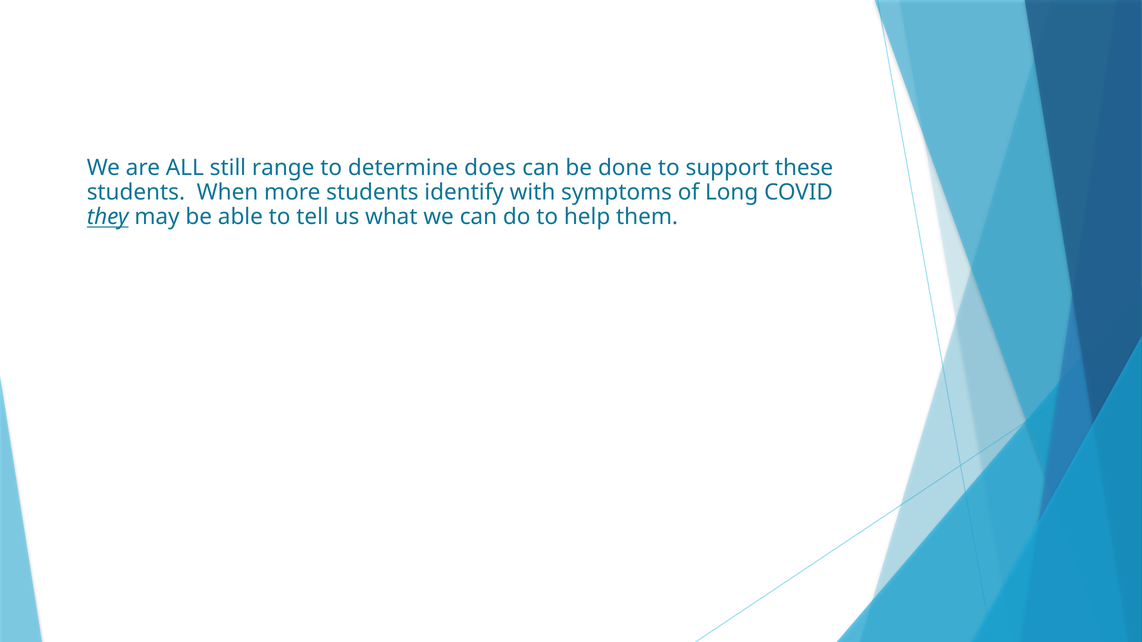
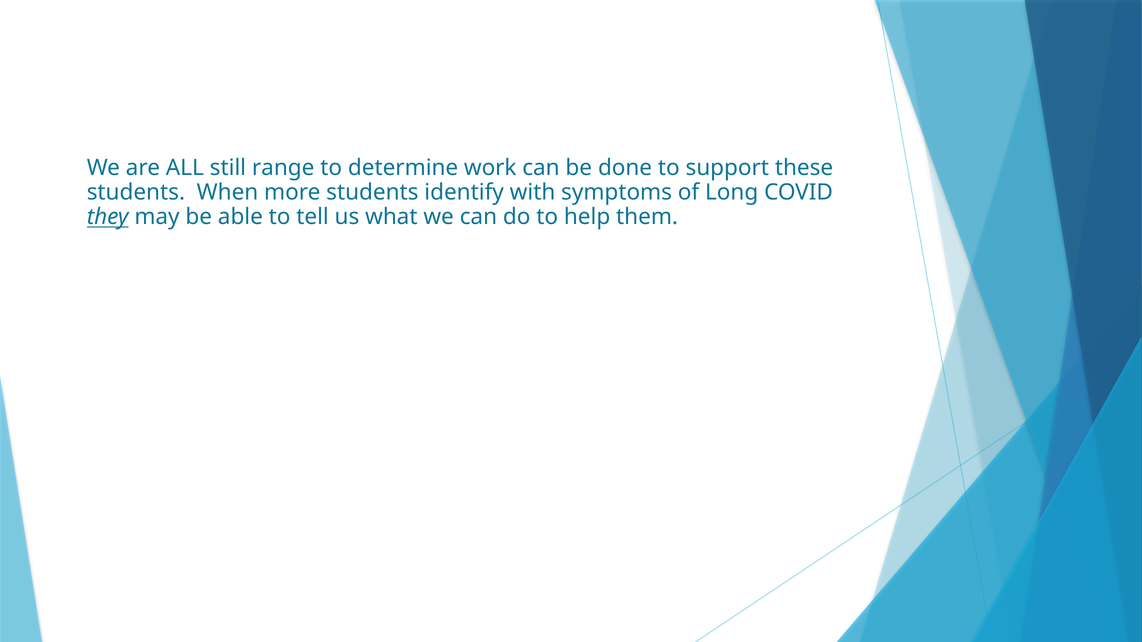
does: does -> work
